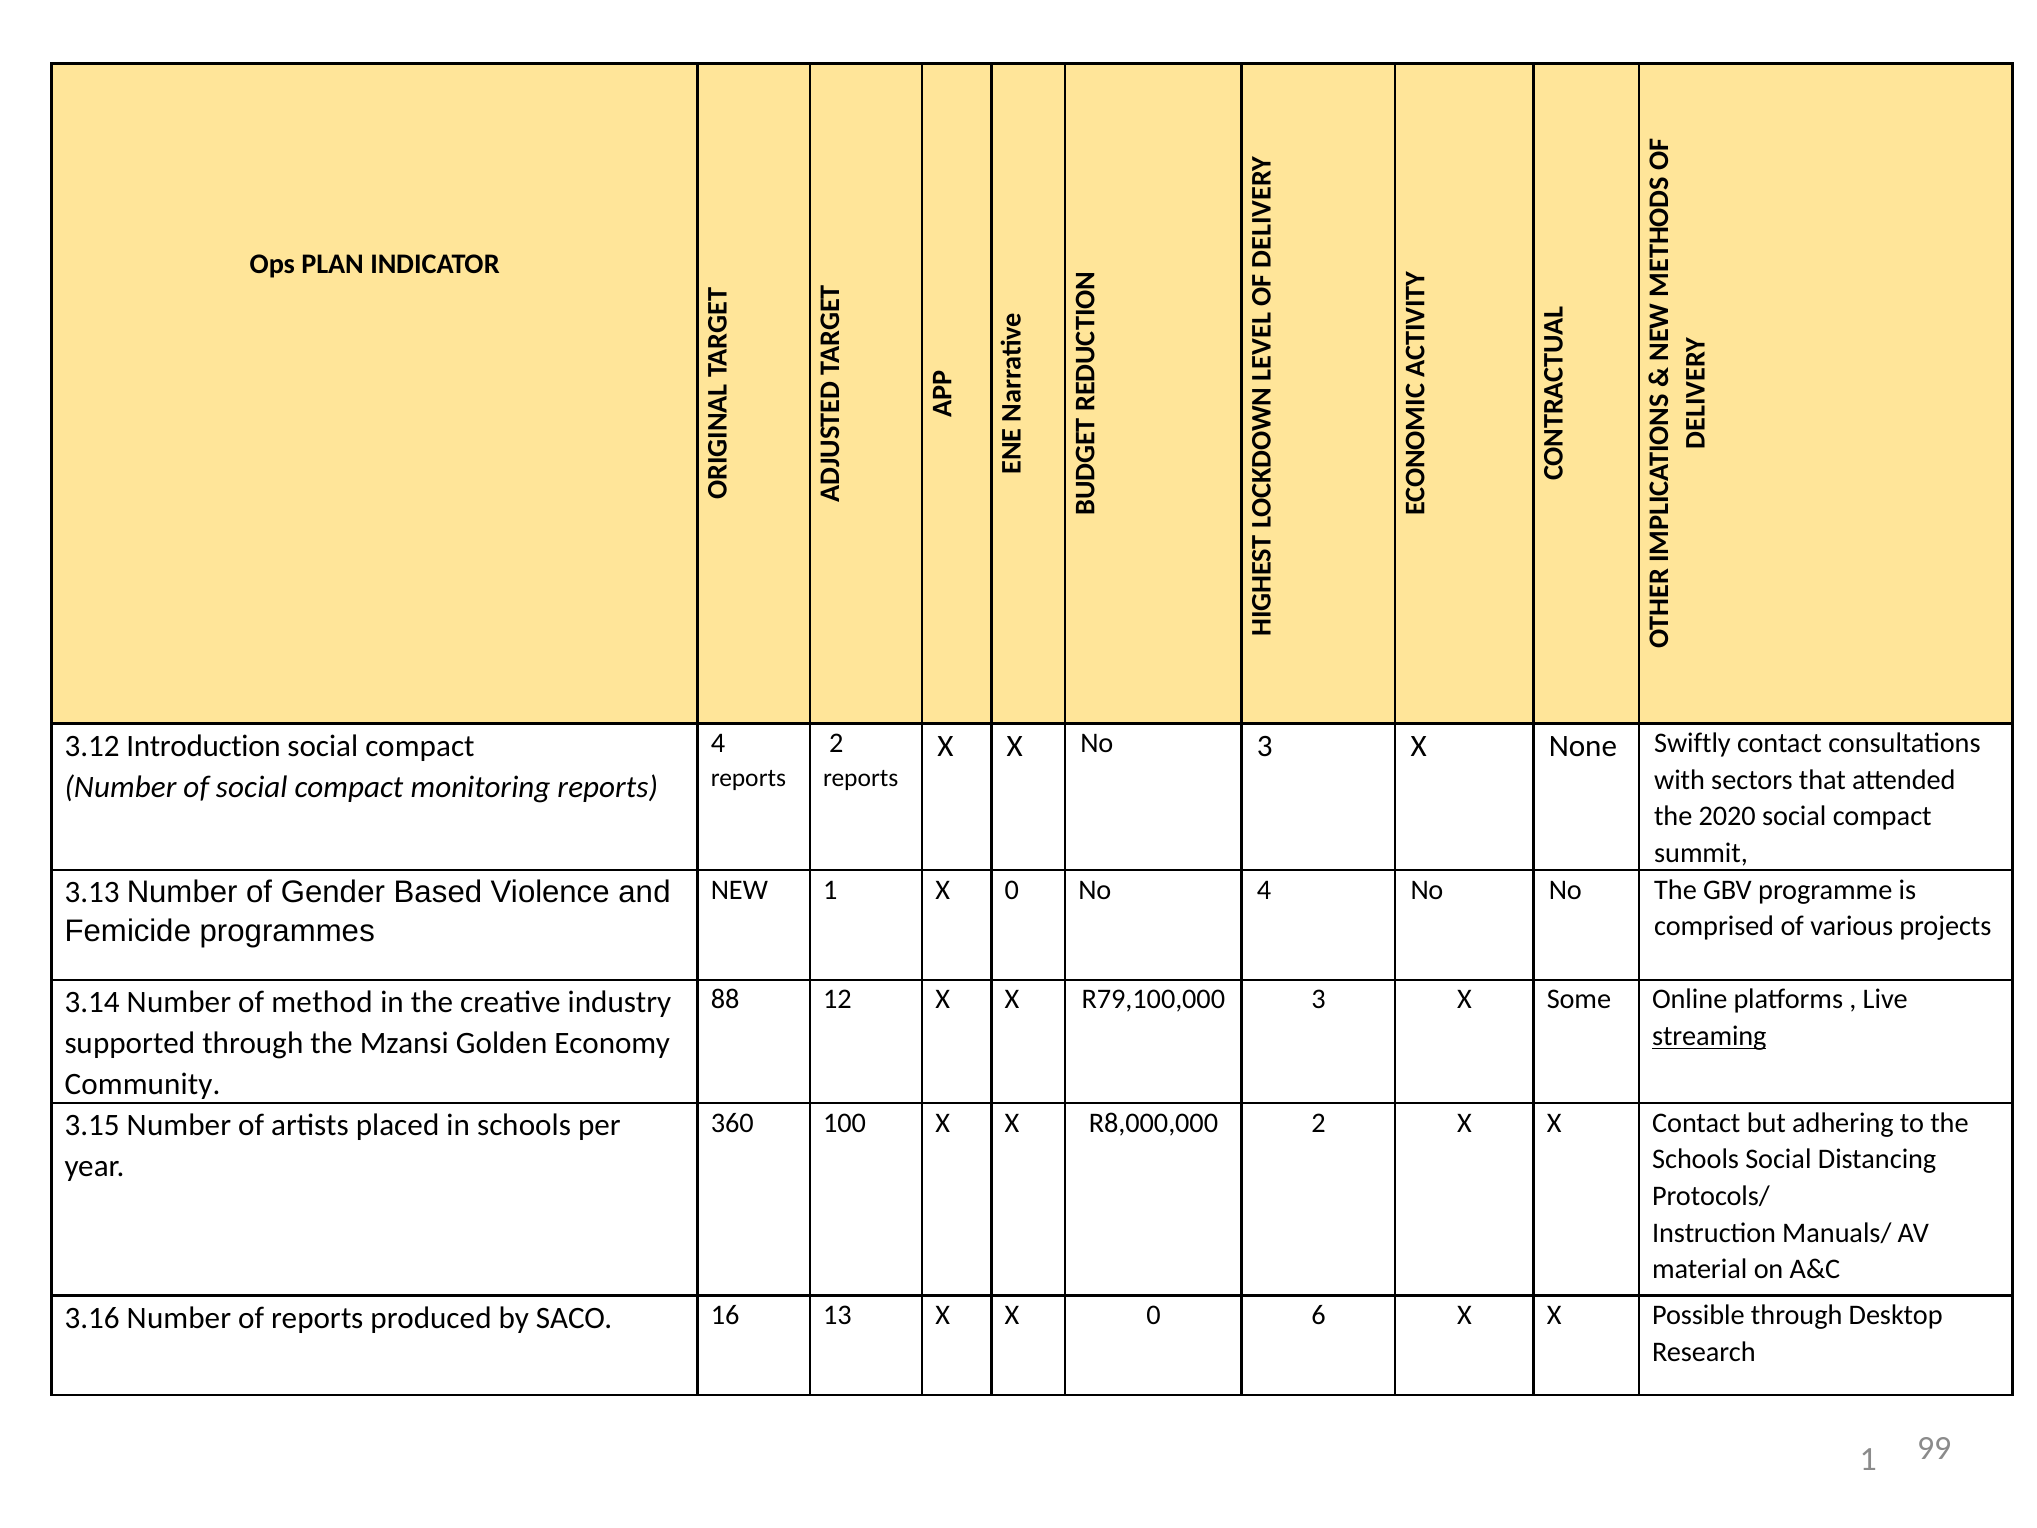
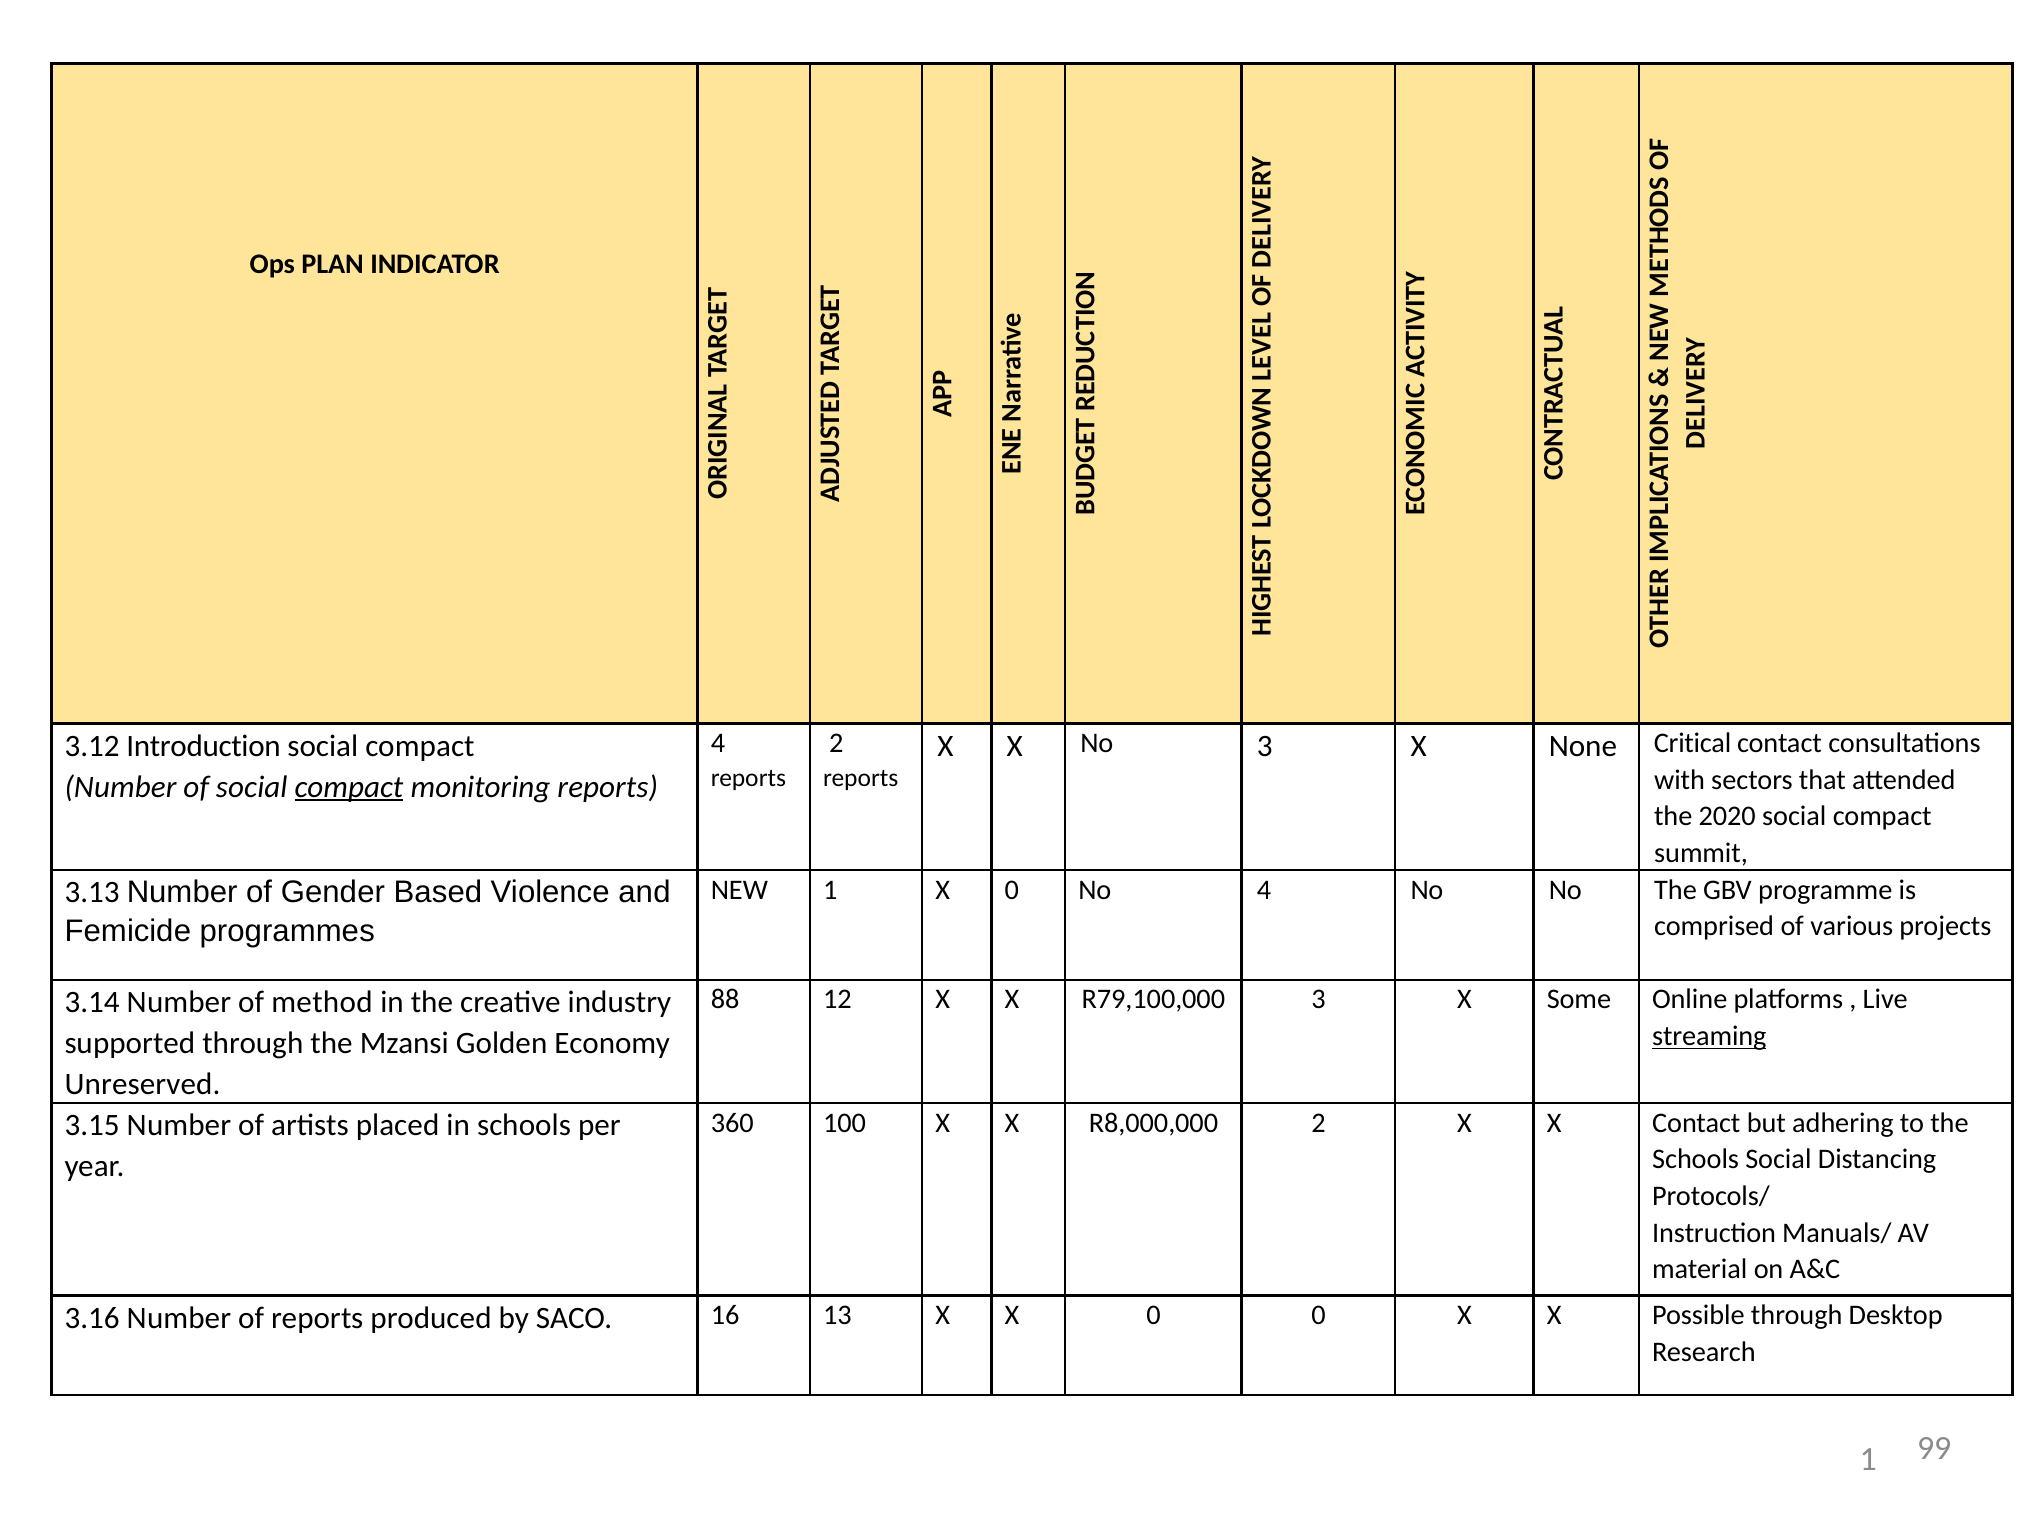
Swiftly: Swiftly -> Critical
compact at (349, 787) underline: none -> present
Community: Community -> Unreserved
0 6: 6 -> 0
